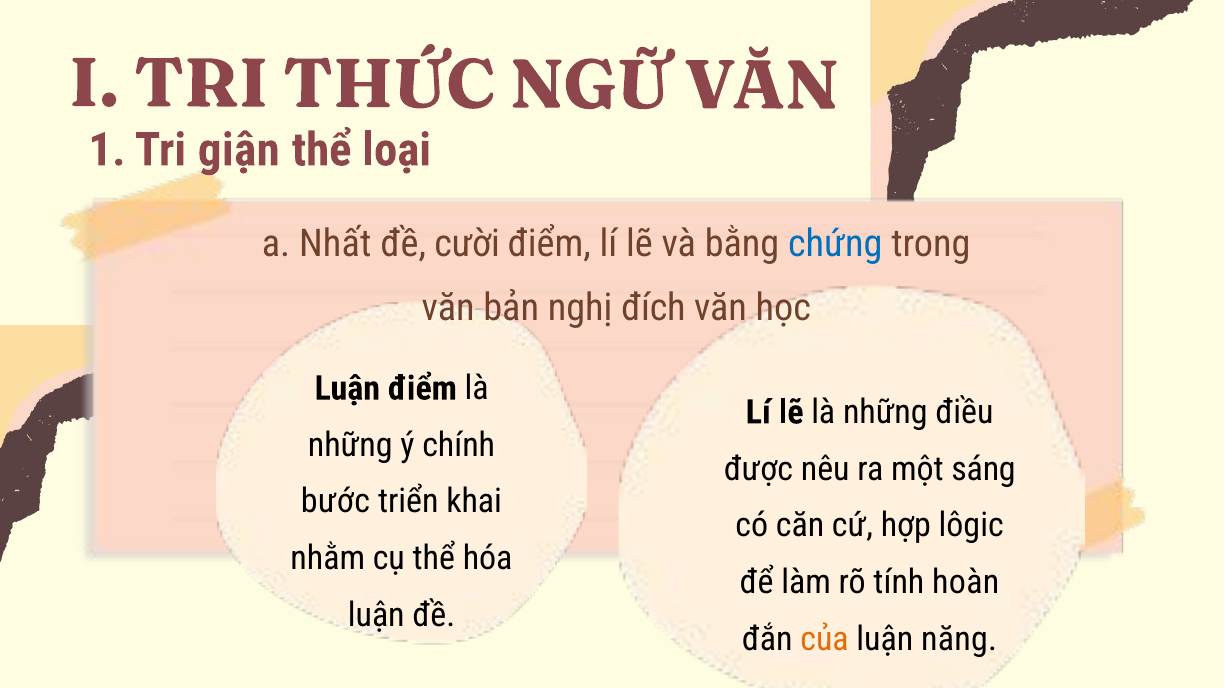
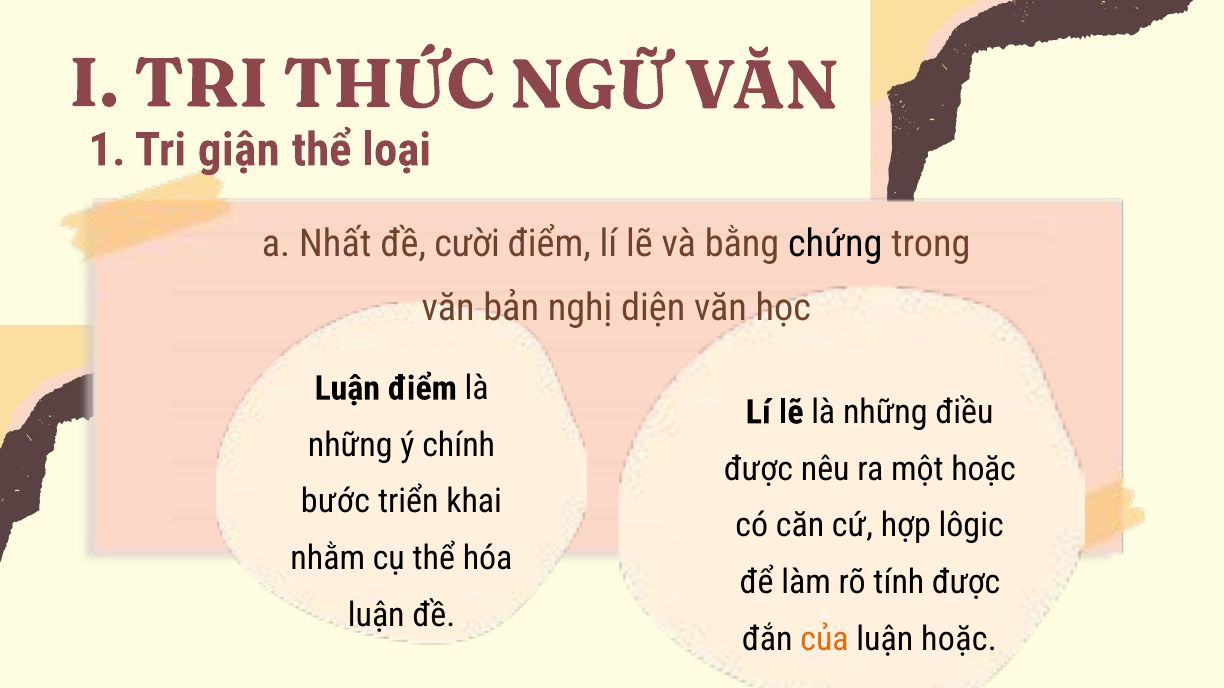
chứng colour: blue -> black
đích: đích -> diện
một sáng: sáng -> hoặc
tính hoàn: hoàn -> được
luận năng: năng -> hoặc
